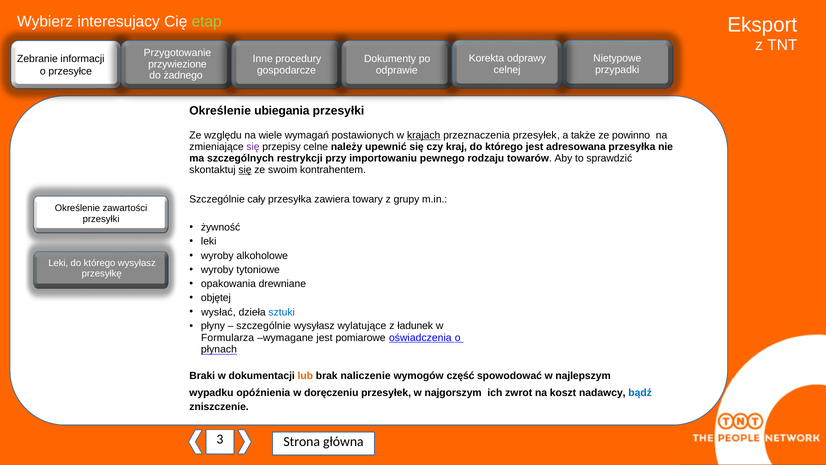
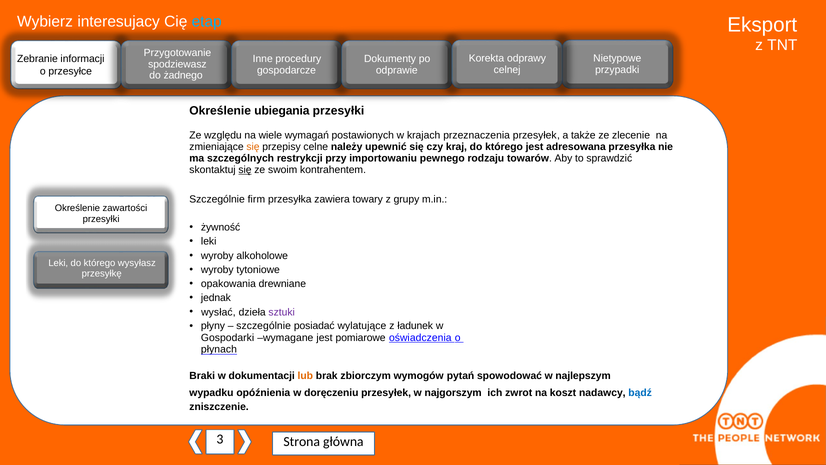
etap colour: light green -> light blue
przywiezione: przywiezione -> spodziewasz
krajach underline: present -> none
powinno: powinno -> zlecenie
się at (253, 147) colour: purple -> orange
cały: cały -> firm
objętej: objętej -> jednak
sztuki colour: blue -> purple
szczególnie wysyłasz: wysyłasz -> posiadać
Formularza: Formularza -> Gospodarki
naliczenie: naliczenie -> zbiorczym
część: część -> pytań
